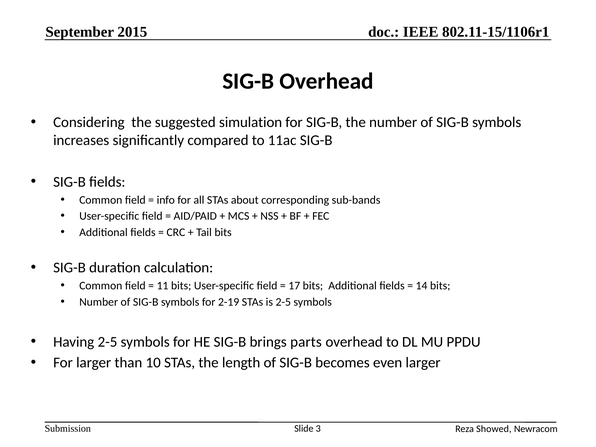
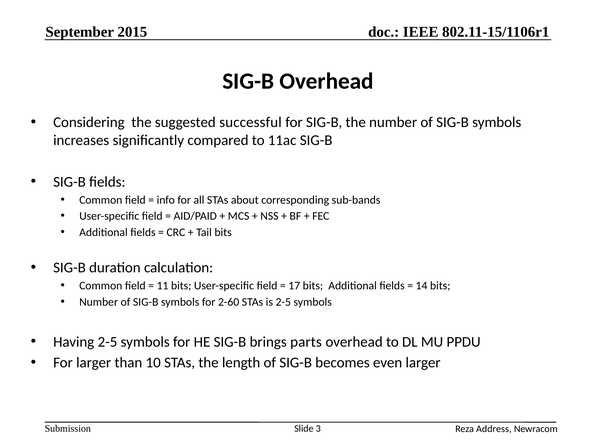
simulation: simulation -> successful
2-19: 2-19 -> 2-60
Showed: Showed -> Address
